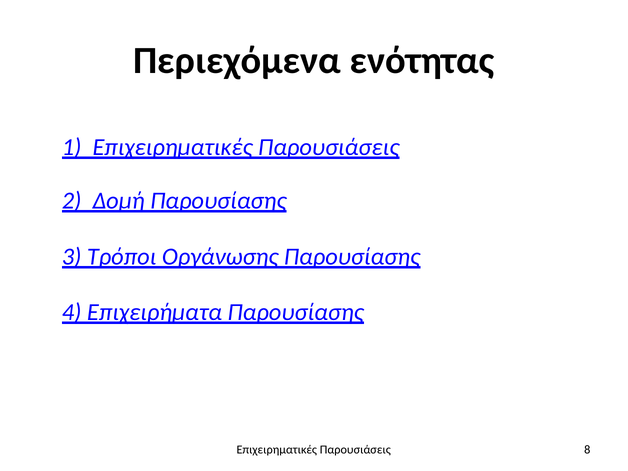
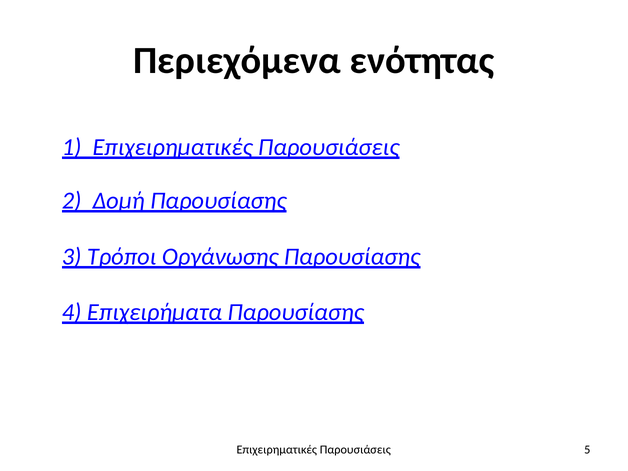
8: 8 -> 5
